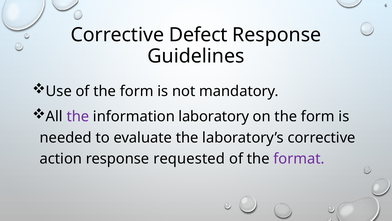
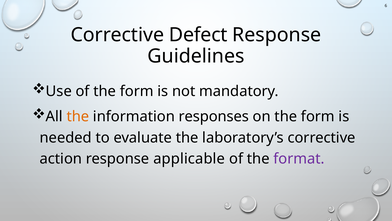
the at (78, 116) colour: purple -> orange
laboratory: laboratory -> responses
requested: requested -> applicable
